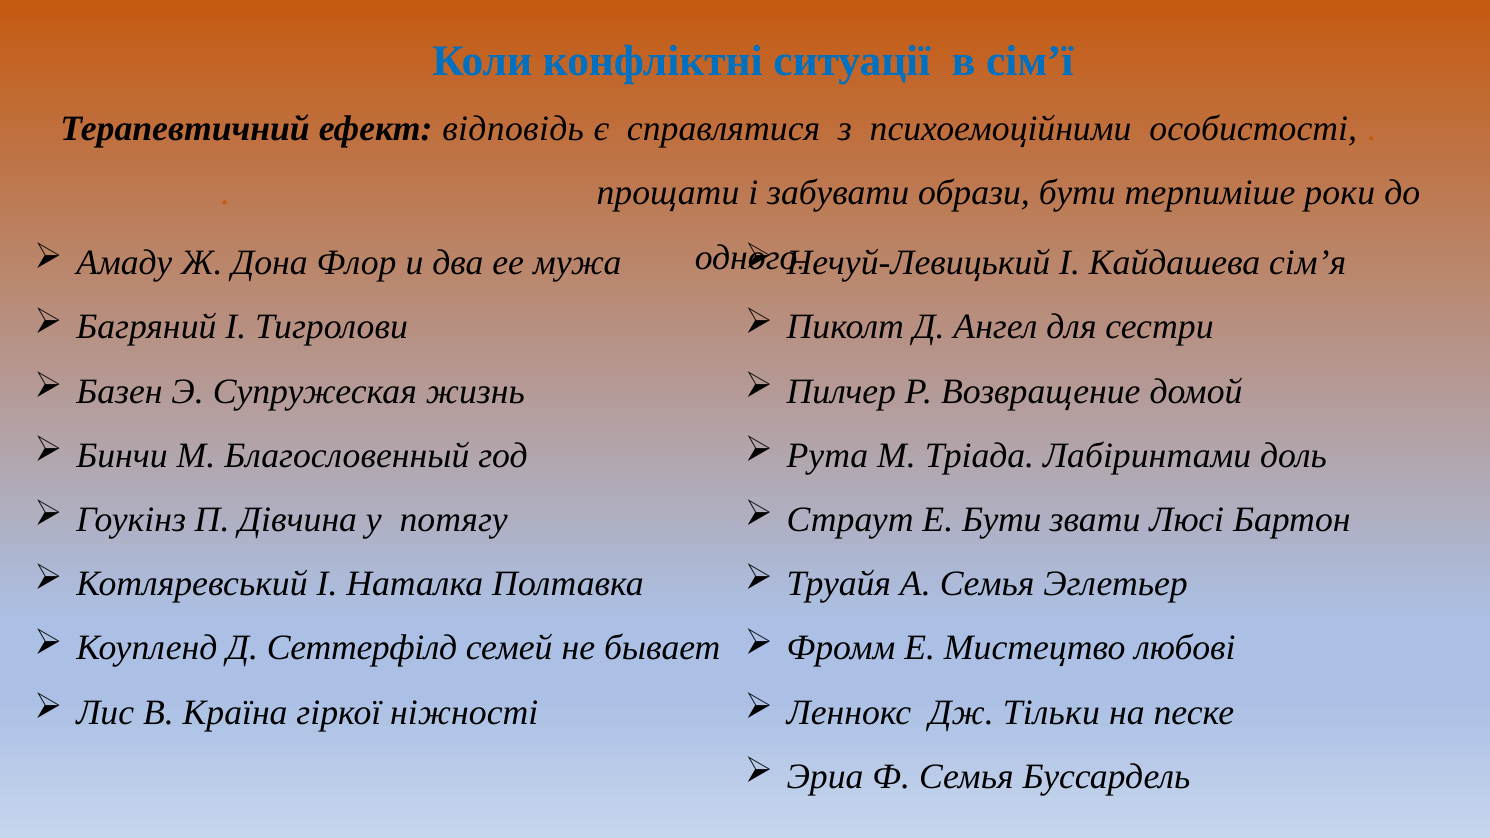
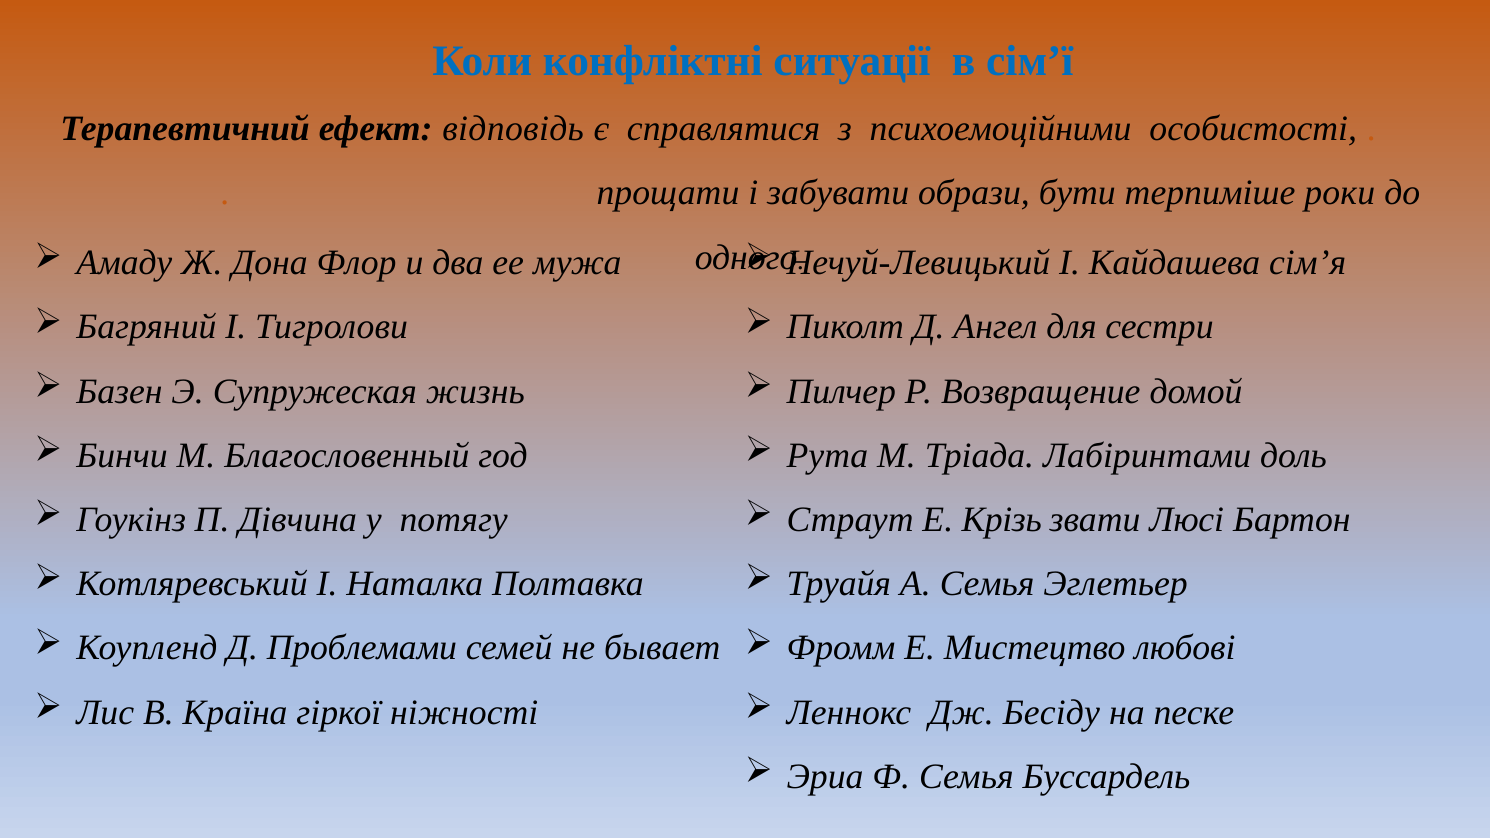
Е Бути: Бути -> Крізь
Сеттерфілд: Сеттерфілд -> Проблемами
Тільки: Тільки -> Бесіду
